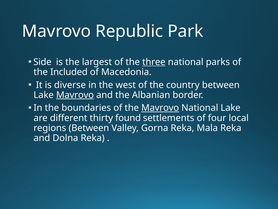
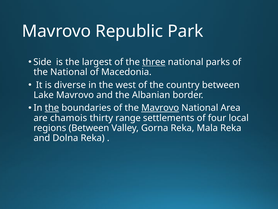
the Included: Included -> National
Mavrovo at (75, 95) underline: present -> none
the at (52, 108) underline: none -> present
National Lake: Lake -> Area
different: different -> chamois
found: found -> range
